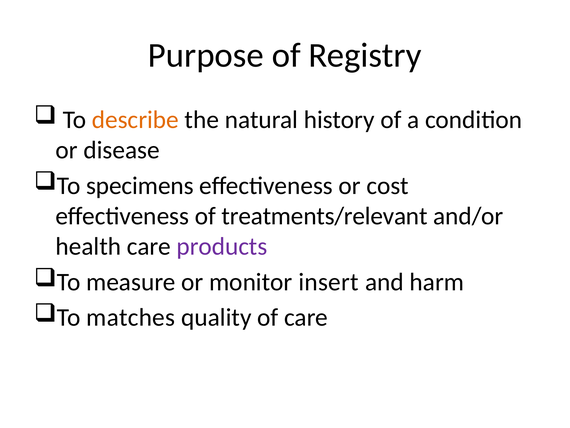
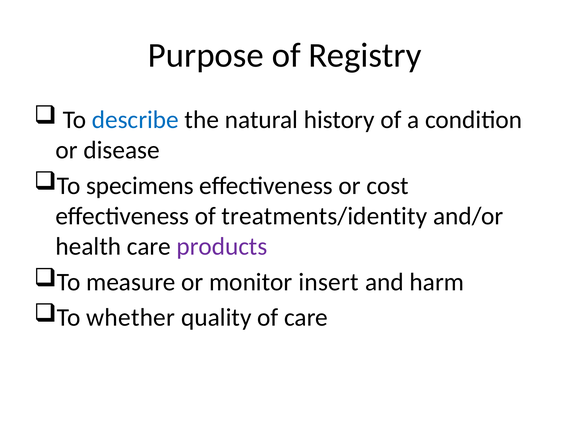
describe colour: orange -> blue
treatments/relevant: treatments/relevant -> treatments/identity
matches: matches -> whether
